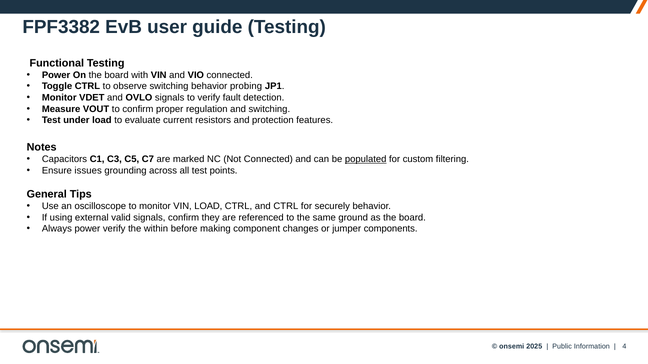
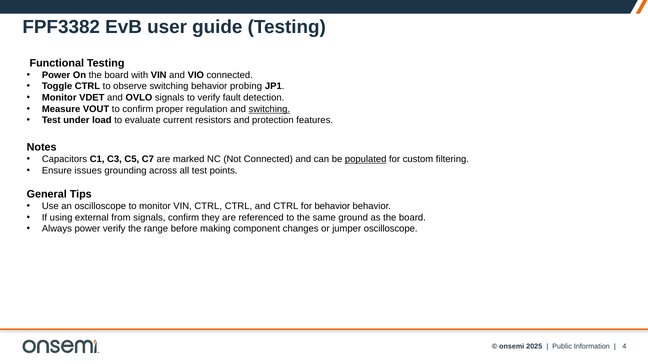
switching at (269, 109) underline: none -> present
VIN LOAD: LOAD -> CTRL
for securely: securely -> behavior
valid: valid -> from
within: within -> range
jumper components: components -> oscilloscope
